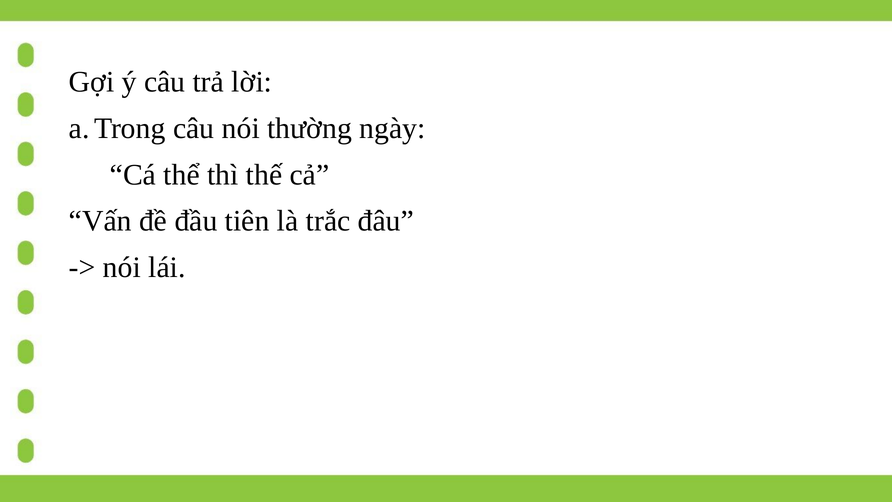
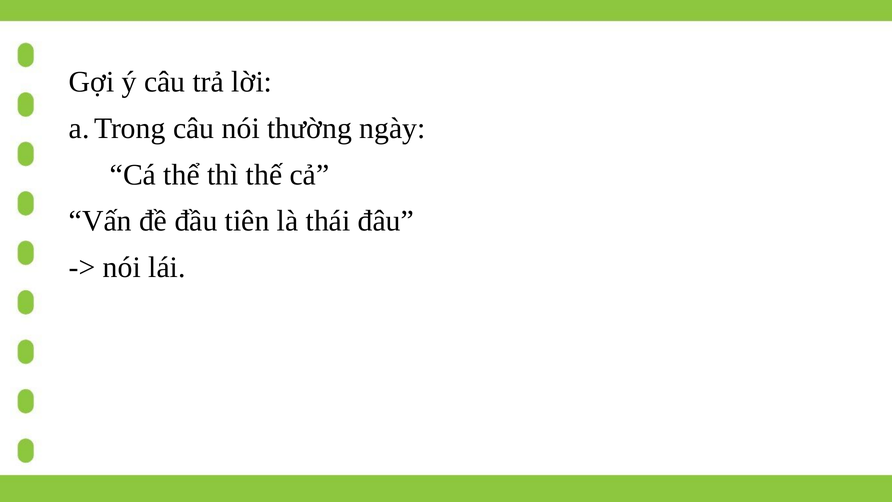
trắc: trắc -> thái
